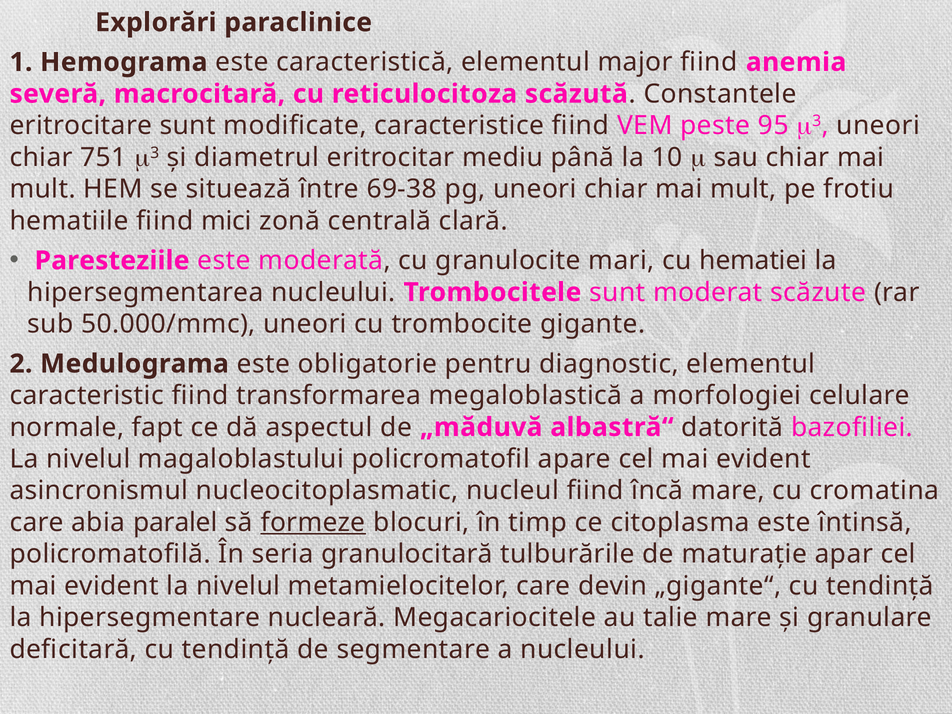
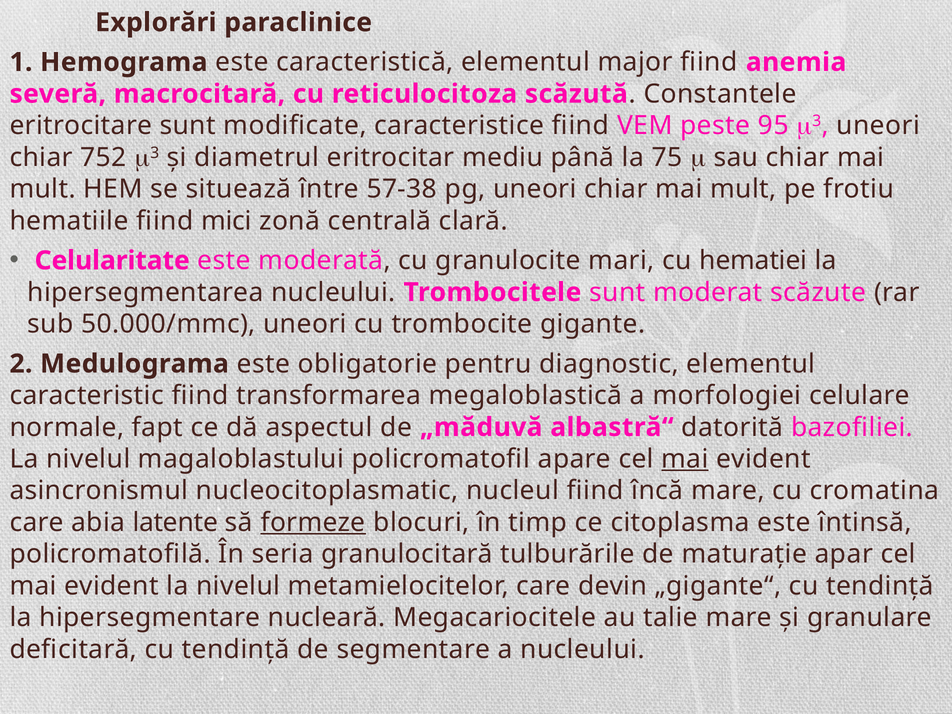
751: 751 -> 752
10: 10 -> 75
69-38: 69-38 -> 57-38
Paresteziile: Paresteziile -> Celularitate
mai at (685, 459) underline: none -> present
paralel: paralel -> latente
